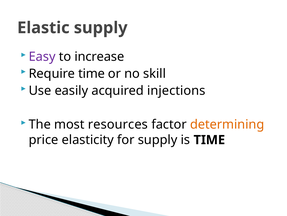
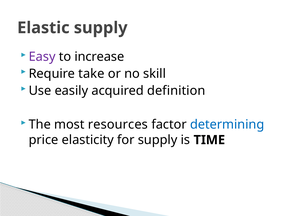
Require time: time -> take
injections: injections -> definition
determining colour: orange -> blue
